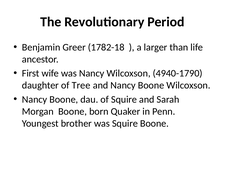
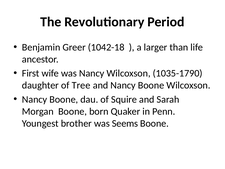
1782-18: 1782-18 -> 1042-18
4940-1790: 4940-1790 -> 1035-1790
was Squire: Squire -> Seems
